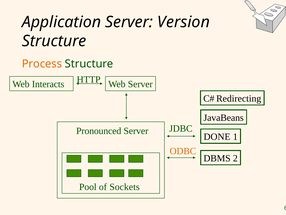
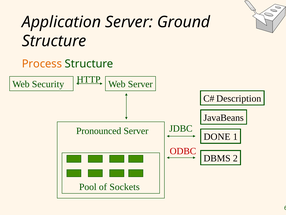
Version: Version -> Ground
Interacts: Interacts -> Security
Redirecting: Redirecting -> Description
ODBC colour: orange -> red
